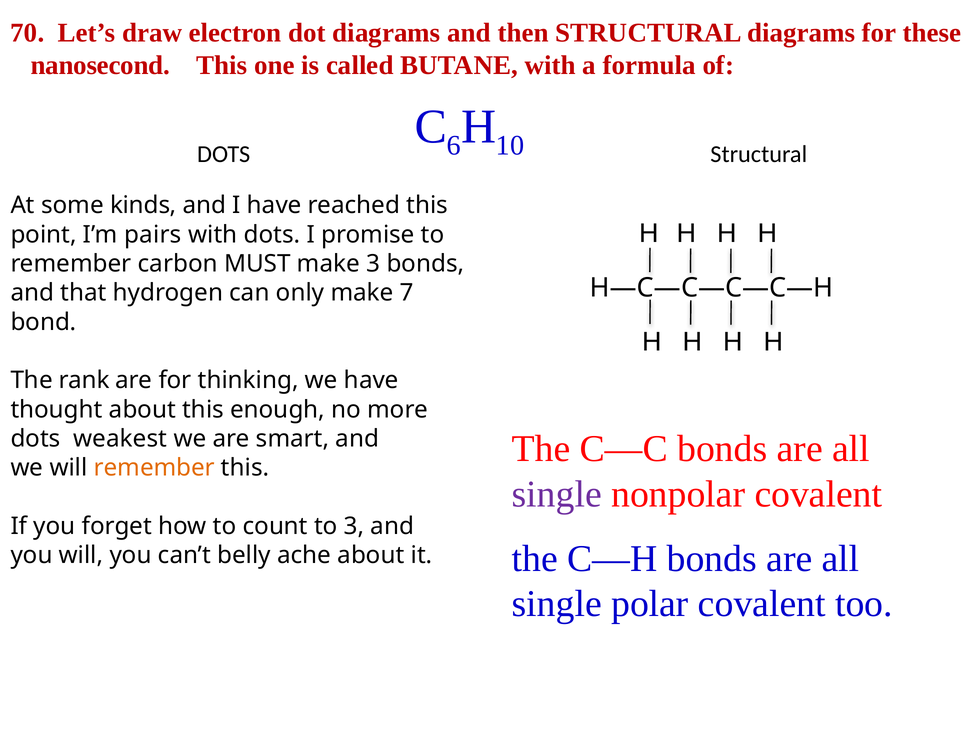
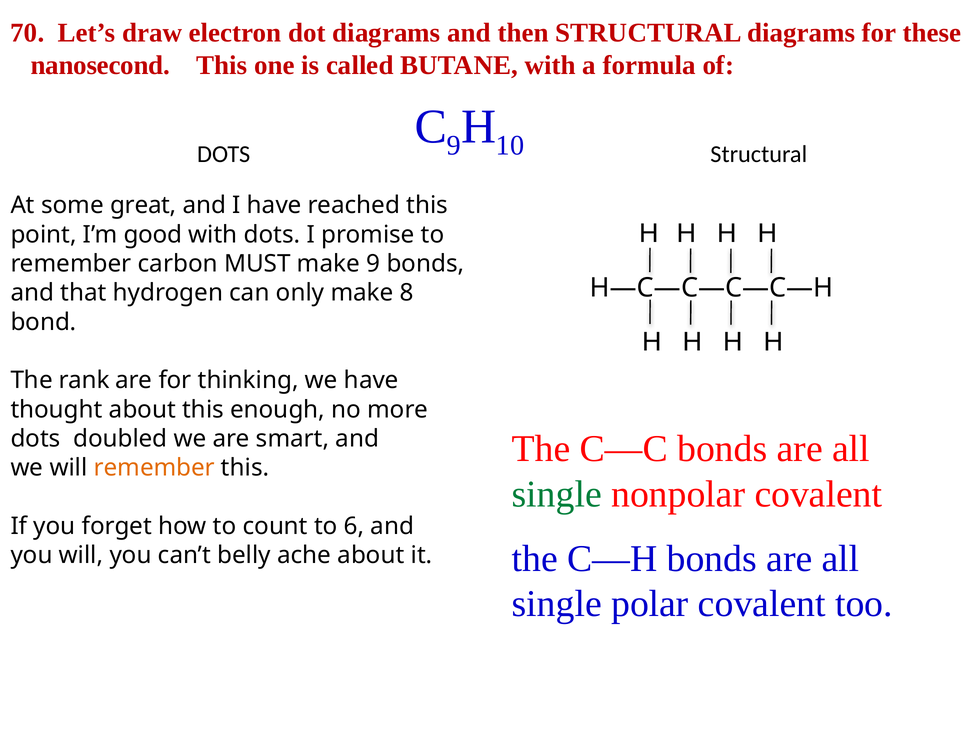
6 at (454, 145): 6 -> 9
kinds: kinds -> great
pairs: pairs -> good
make 3: 3 -> 9
7: 7 -> 8
weakest: weakest -> doubled
single at (557, 494) colour: purple -> green
to 3: 3 -> 6
